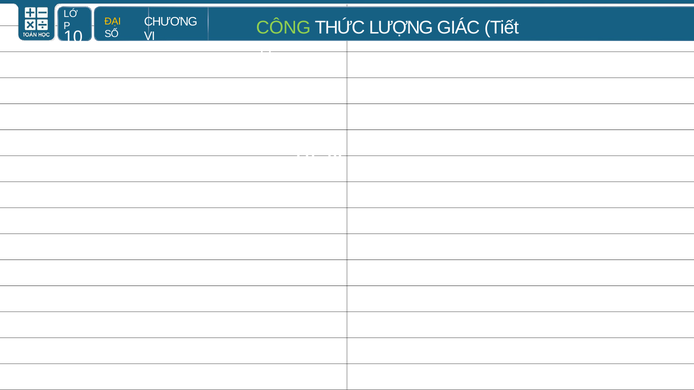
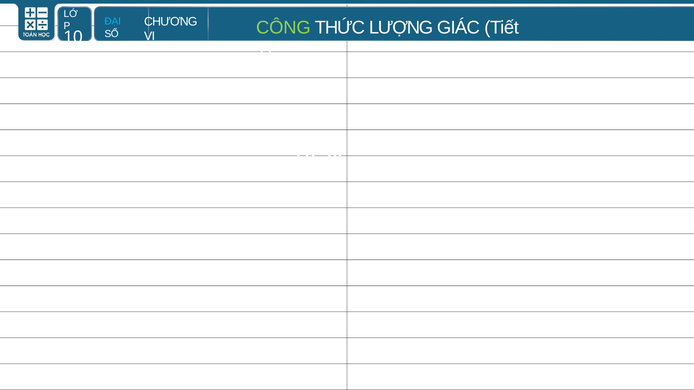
ĐẠI colour: yellow -> light blue
